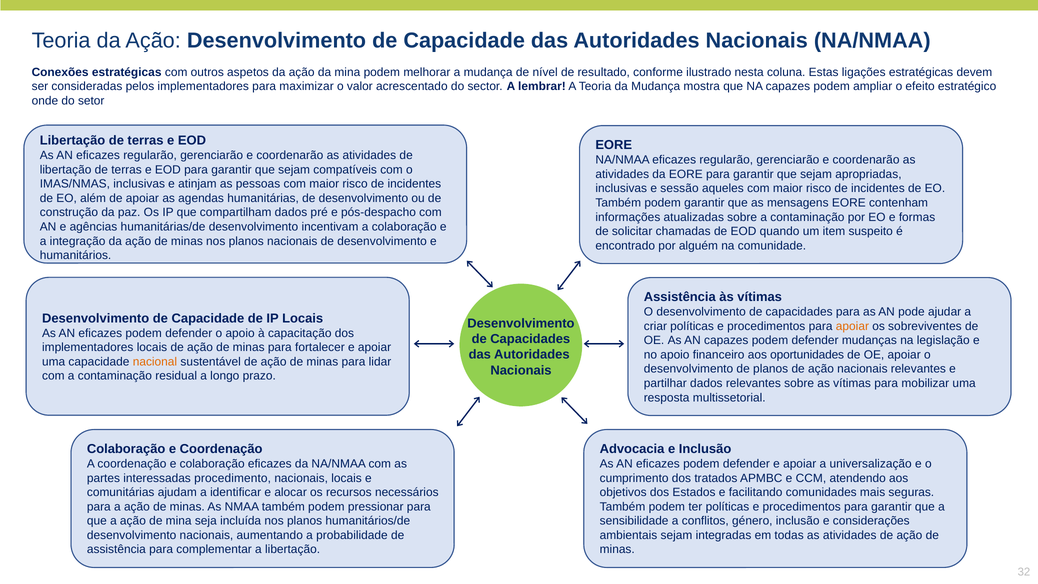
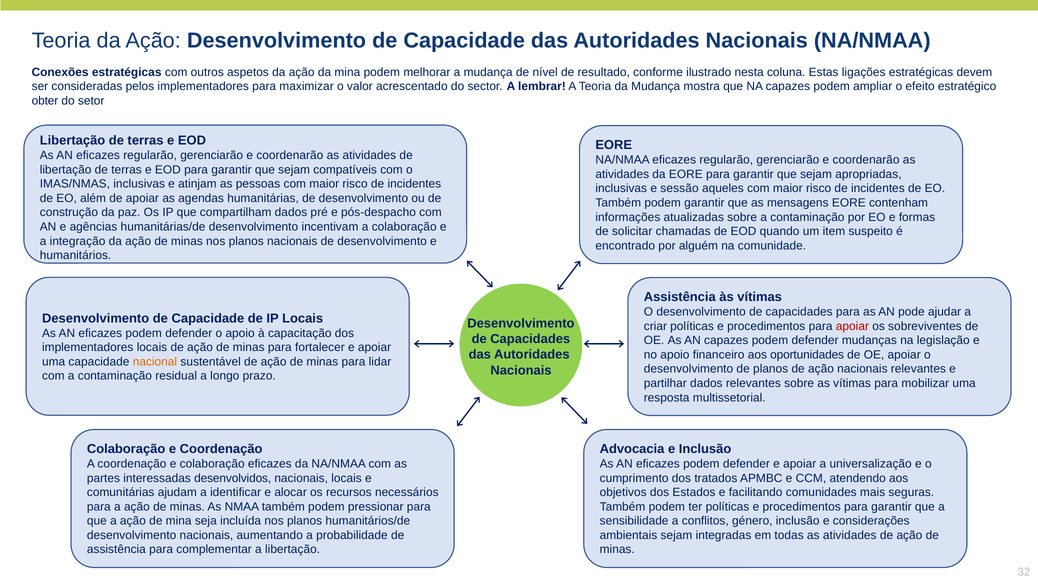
onde: onde -> obter
apoiar at (852, 326) colour: orange -> red
procedimento: procedimento -> desenvolvidos
